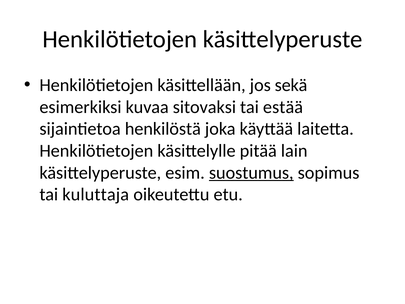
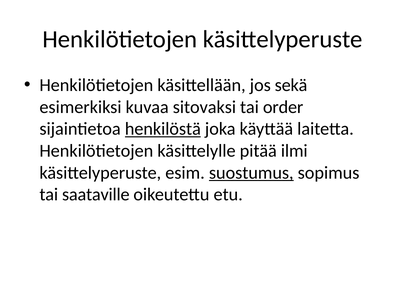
estää: estää -> order
henkilöstä underline: none -> present
lain: lain -> ilmi
kuluttaja: kuluttaja -> saataville
